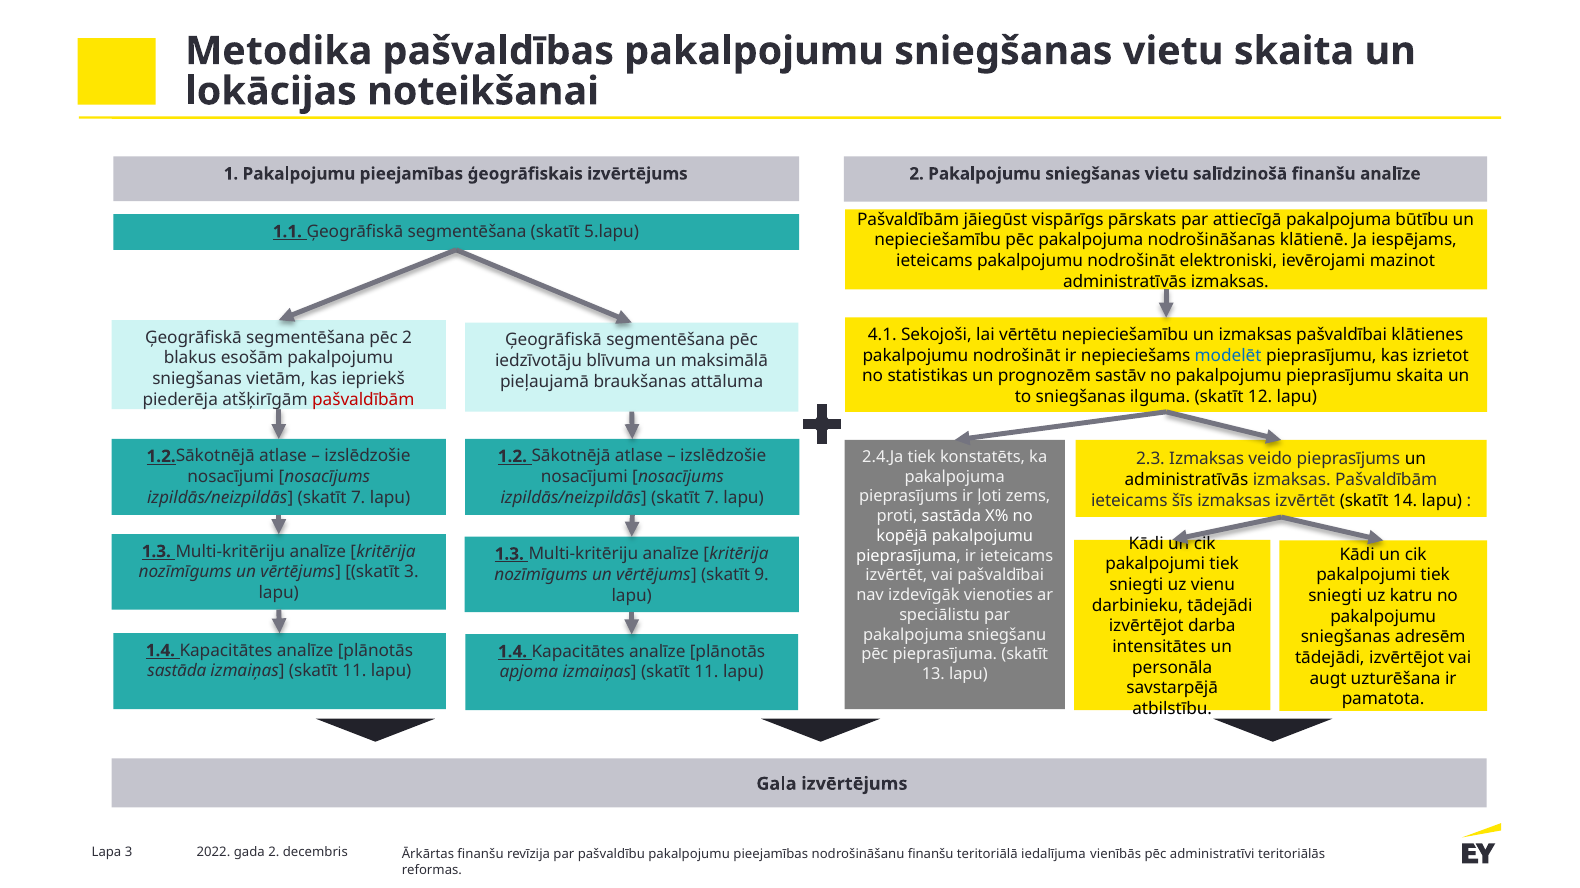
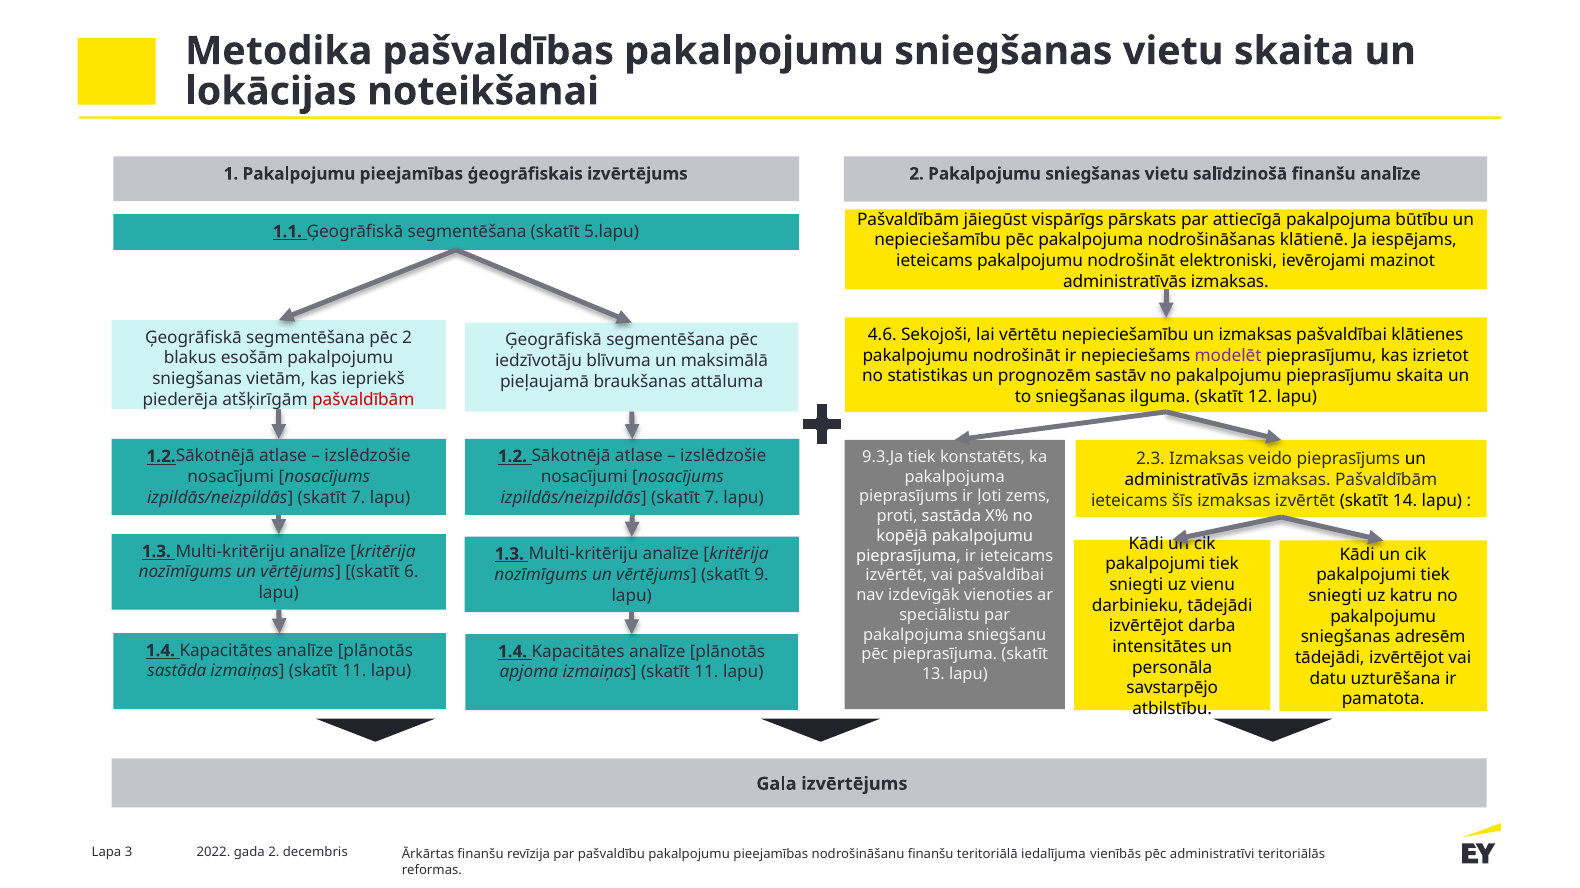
4.1: 4.1 -> 4.6
modelēt colour: blue -> purple
2.4.Ja: 2.4.Ja -> 9.3.Ja
skatīt 3: 3 -> 6
augt: augt -> datu
savstarpējā: savstarpējā -> savstarpējo
